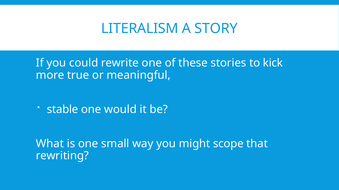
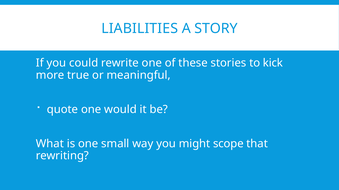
LITERALISM: LITERALISM -> LIABILITIES
stable: stable -> quote
